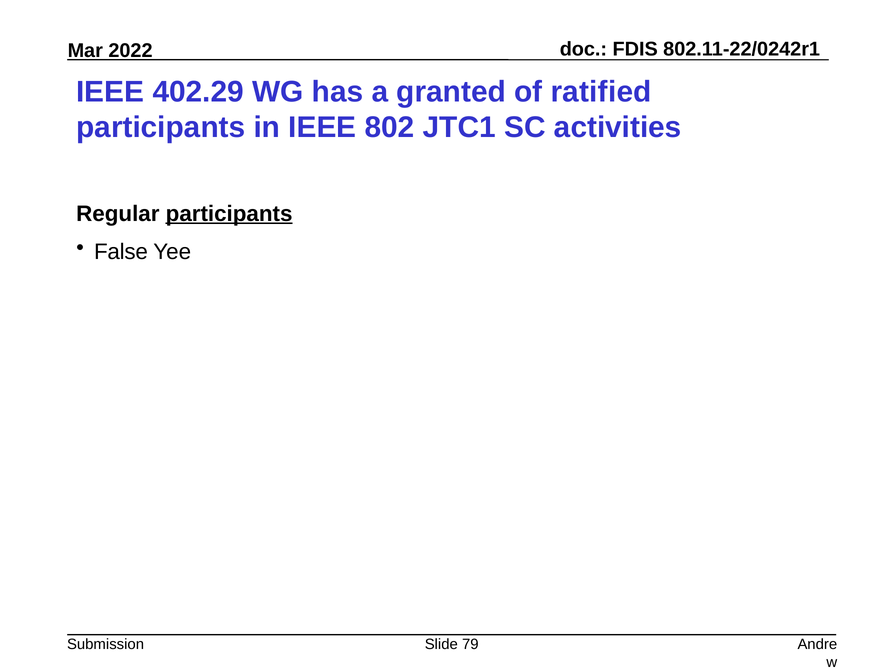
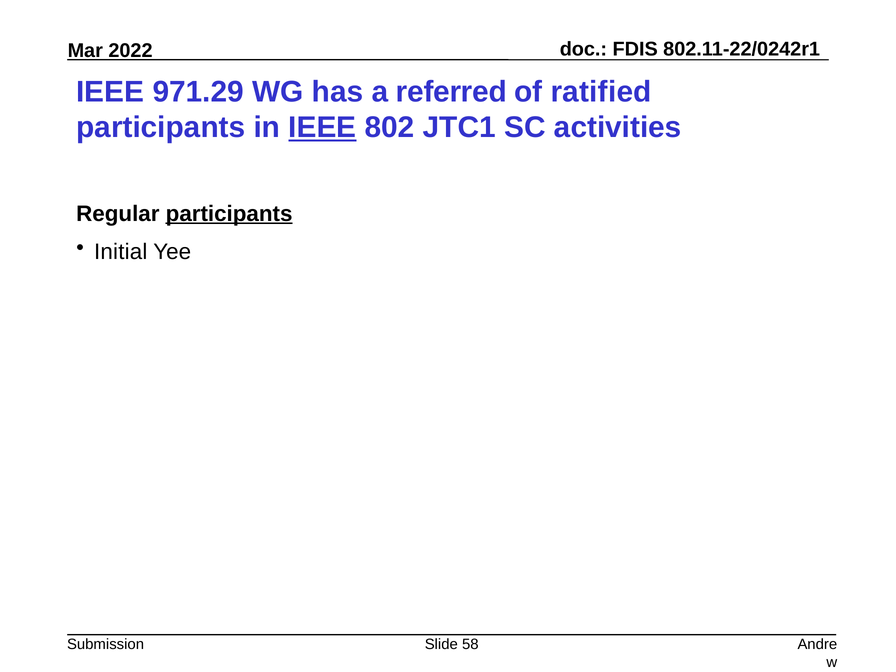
402.29: 402.29 -> 971.29
granted: granted -> referred
IEEE at (322, 128) underline: none -> present
False: False -> Initial
79: 79 -> 58
